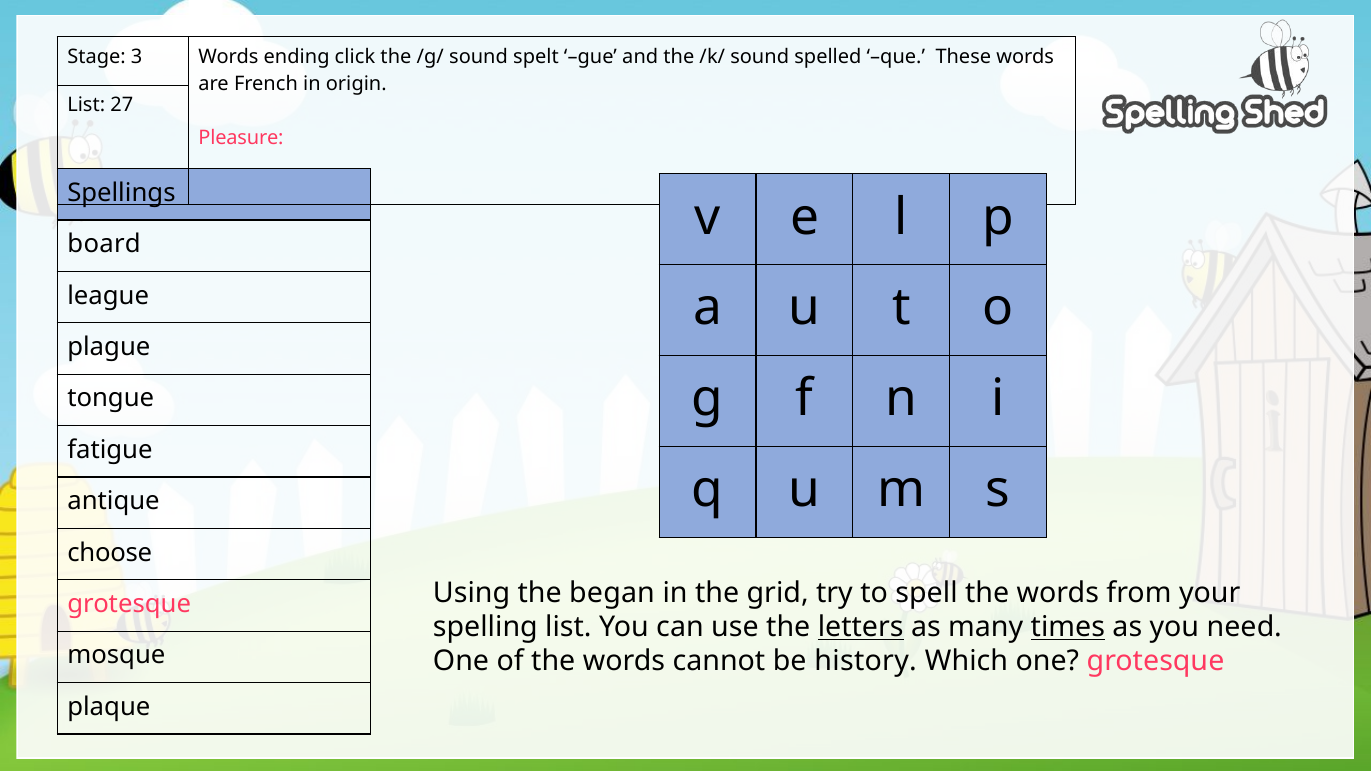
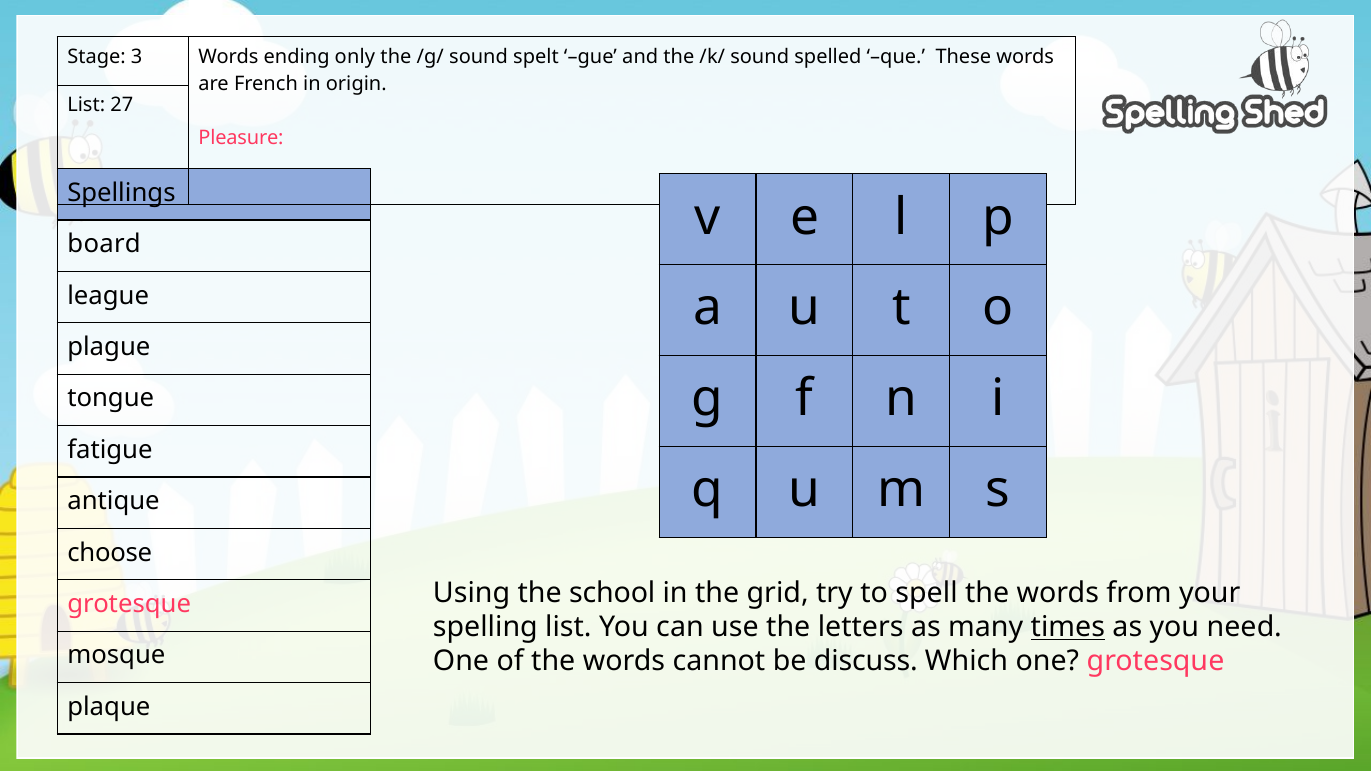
click: click -> only
began: began -> school
letters underline: present -> none
history: history -> discuss
